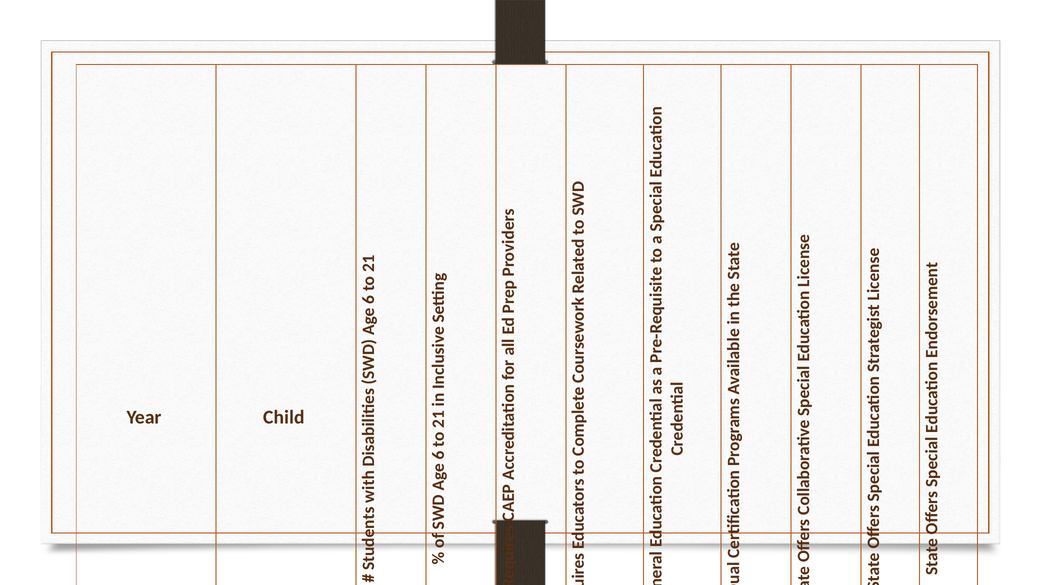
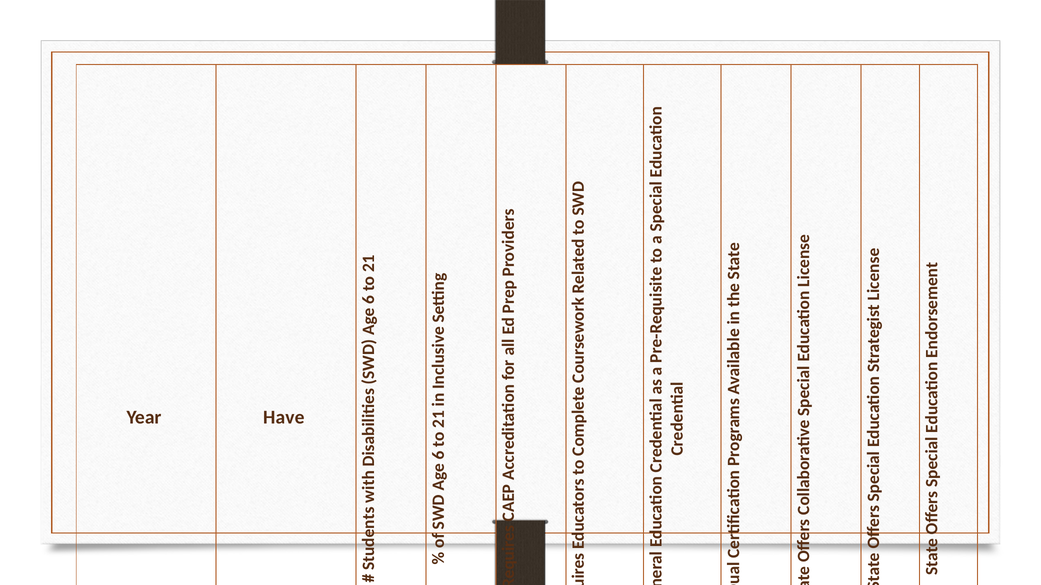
Child: Child -> Have
